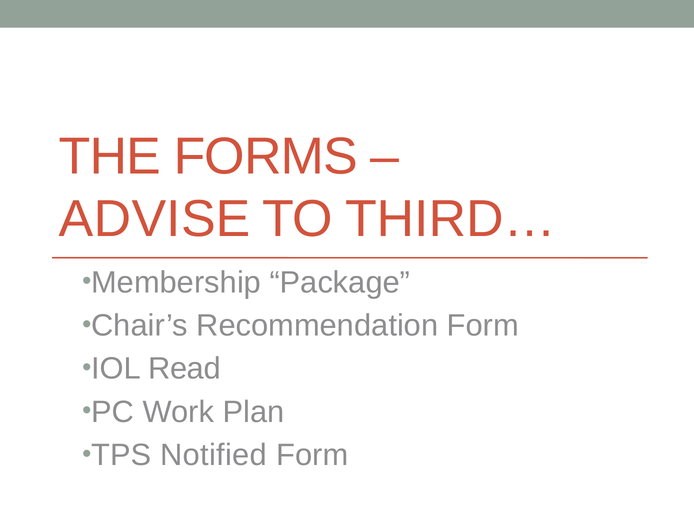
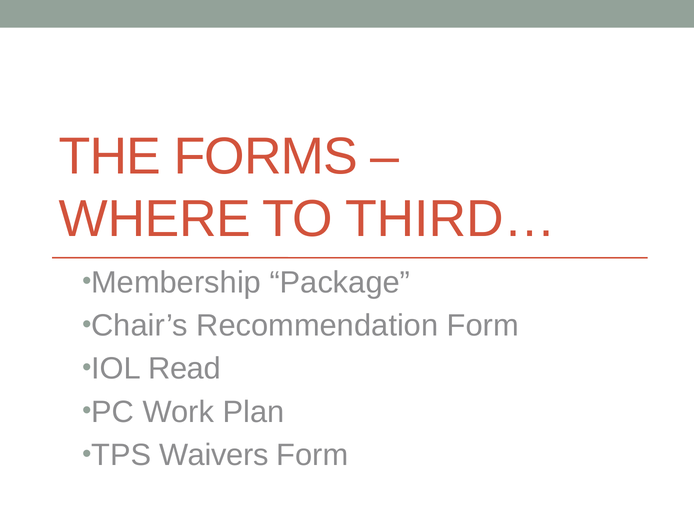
ADVISE: ADVISE -> WHERE
Notified: Notified -> Waivers
